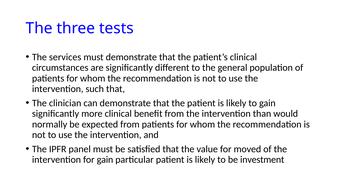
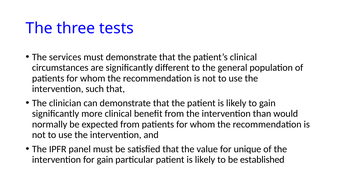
moved: moved -> unique
investment: investment -> established
